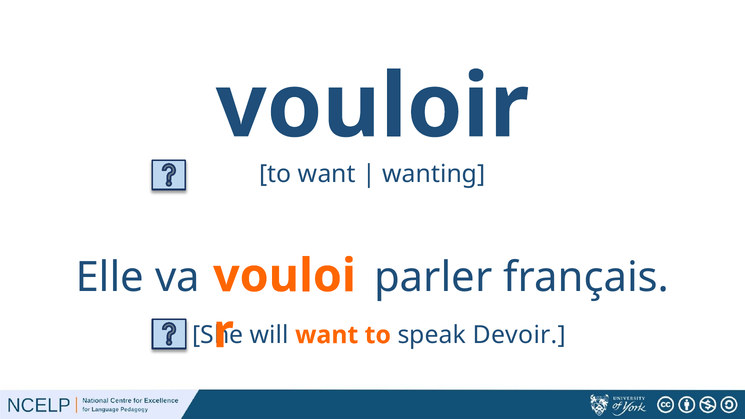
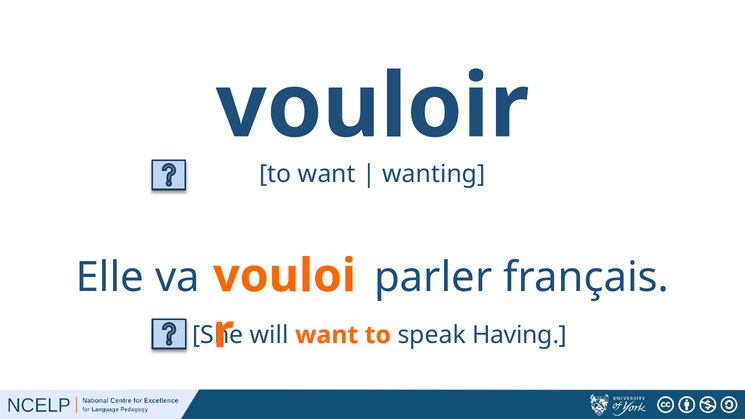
Devoir: Devoir -> Having
